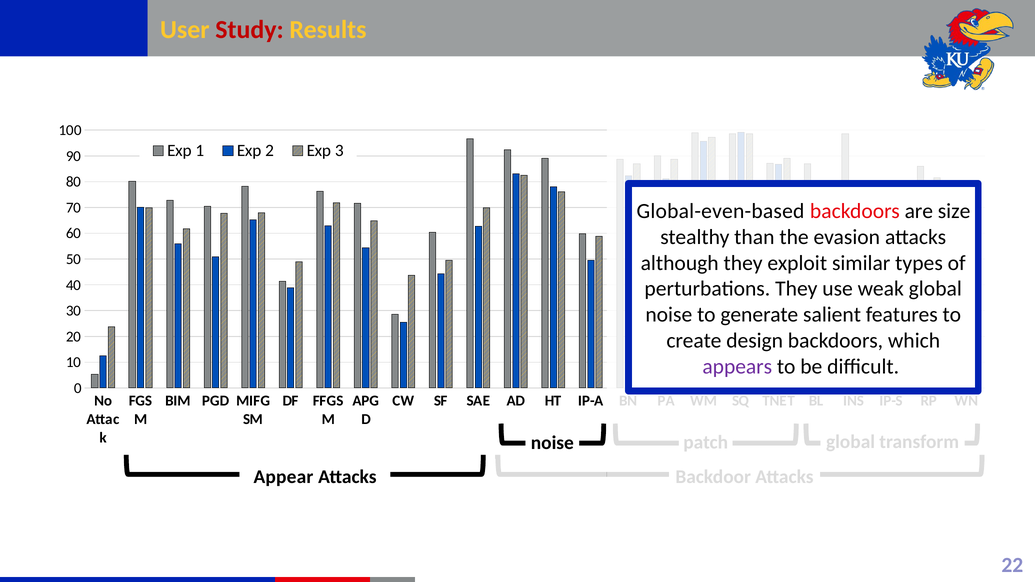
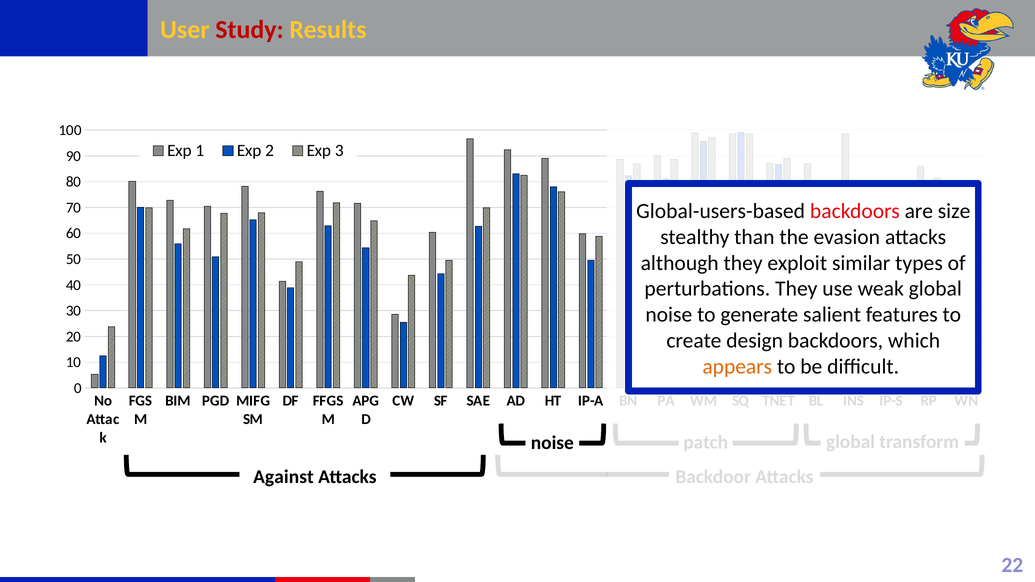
Global-even-based: Global-even-based -> Global-users-based
appears colour: purple -> orange
Appear: Appear -> Against
